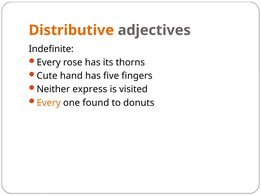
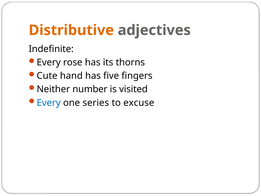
express: express -> number
Every at (49, 103) colour: orange -> blue
found: found -> series
donuts: donuts -> excuse
